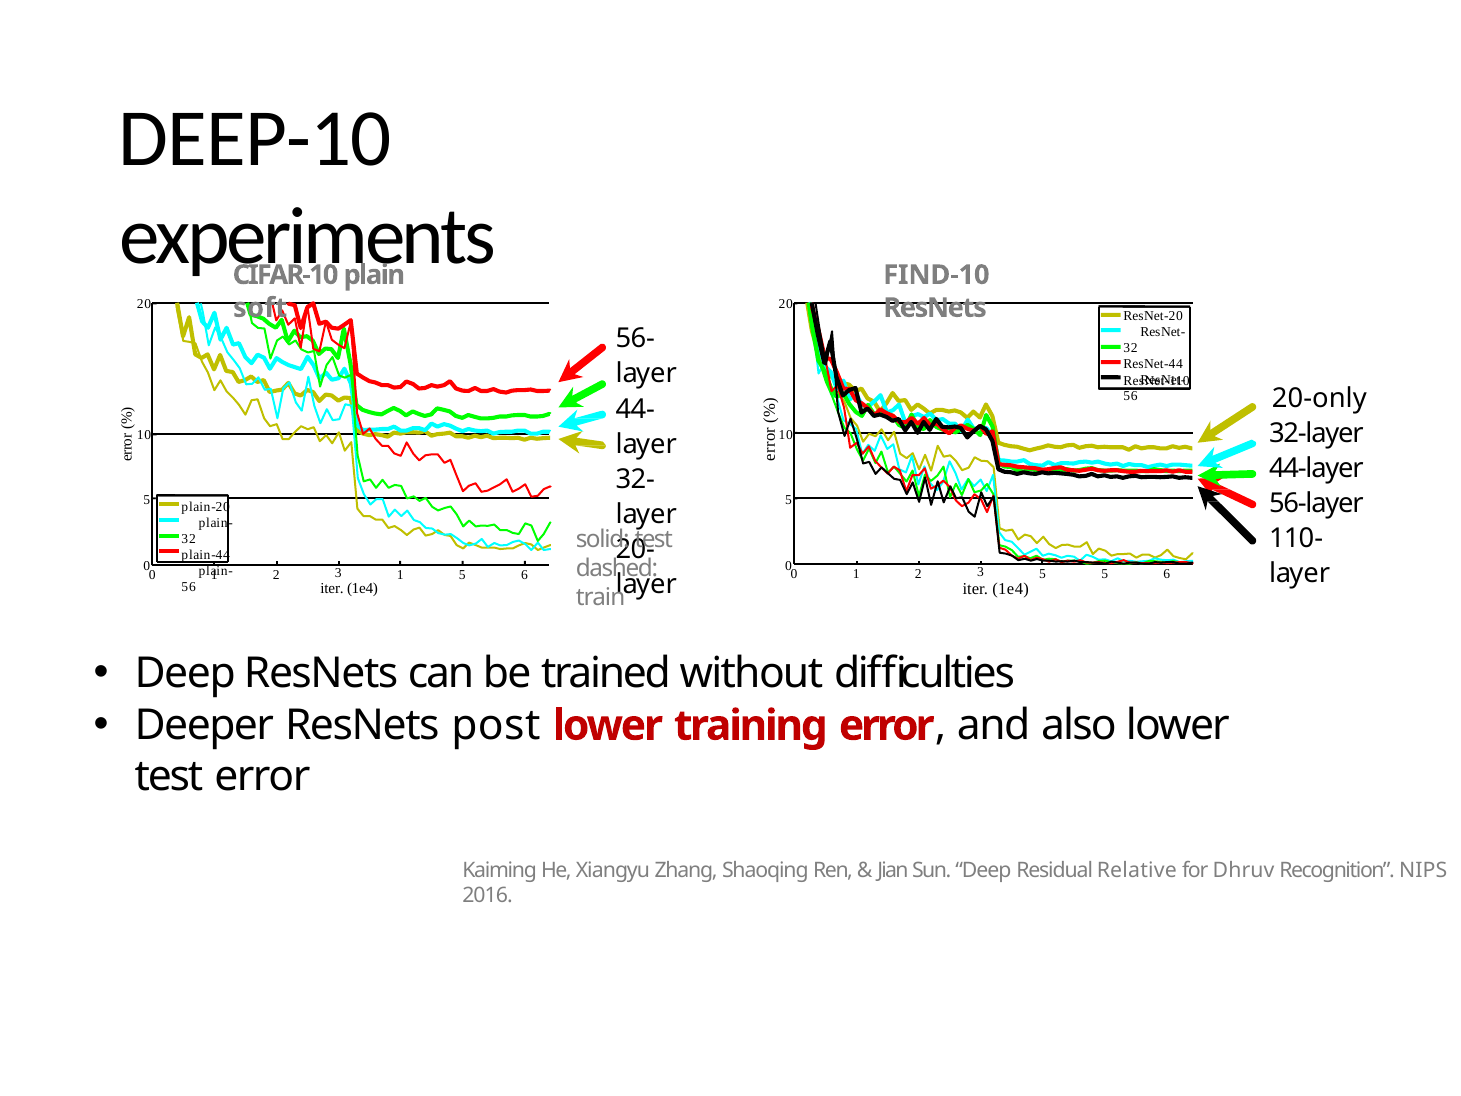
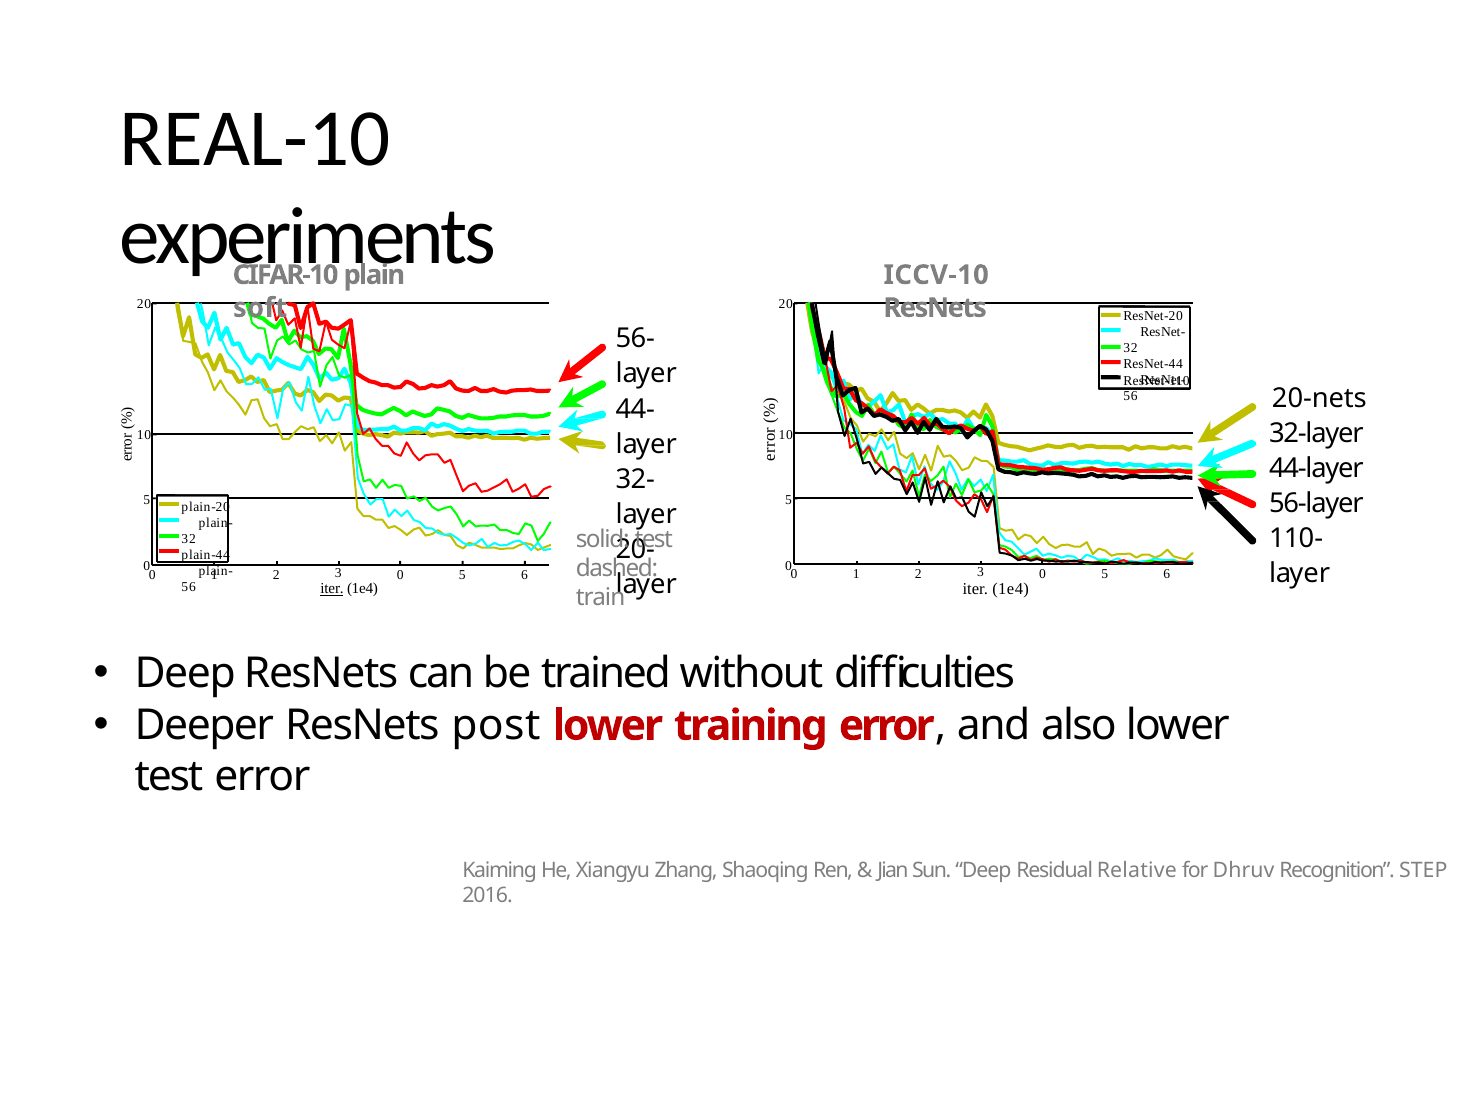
DEEP-10: DEEP-10 -> REAL-10
FIND-10: FIND-10 -> ICCV-10
20-only: 20-only -> 20-nets
5 at (1043, 574): 5 -> 0
1 at (400, 574): 1 -> 0
iter at (332, 588) underline: none -> present
NIPS: NIPS -> STEP
